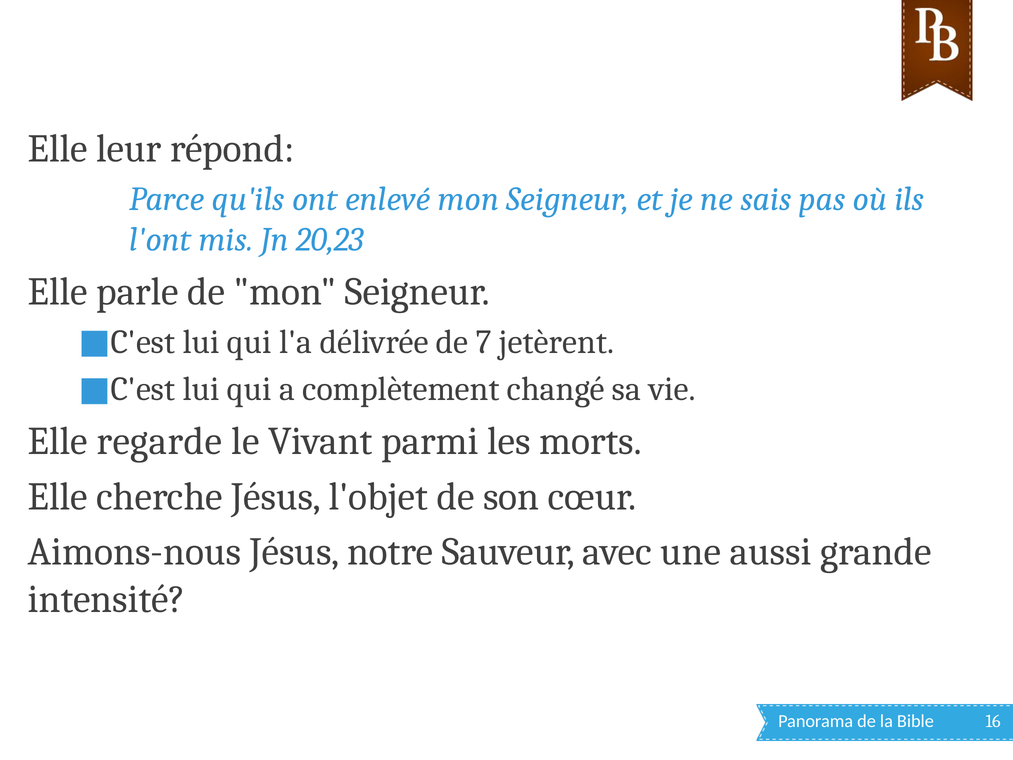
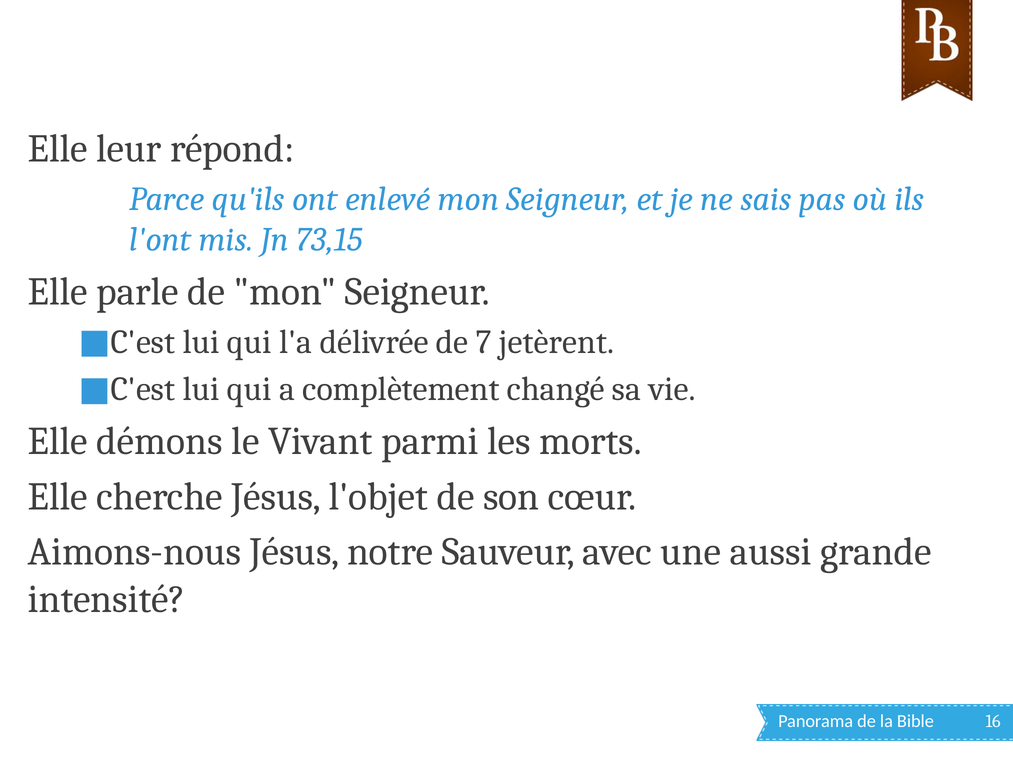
20,23: 20,23 -> 73,15
regarde: regarde -> démons
